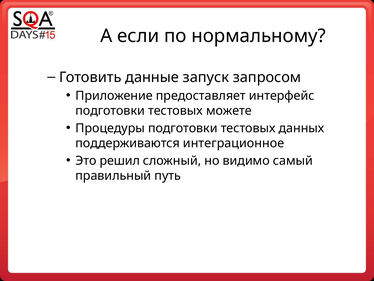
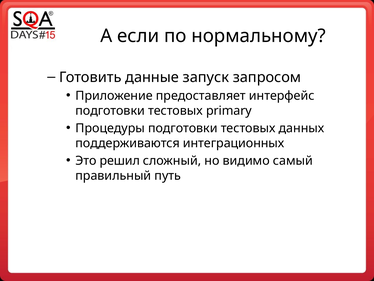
можете: можете -> primary
интеграционное: интеграционное -> интеграционных
